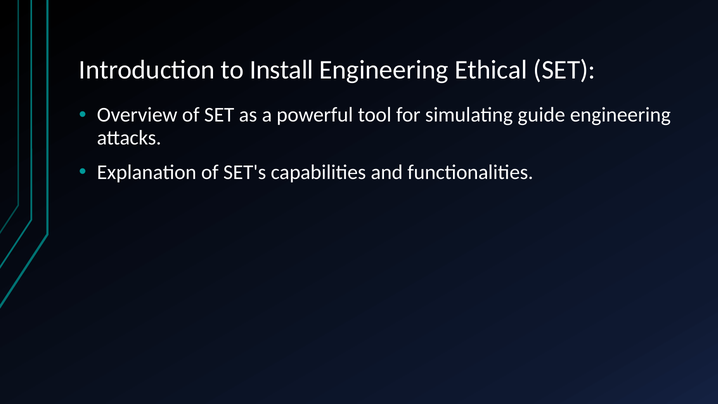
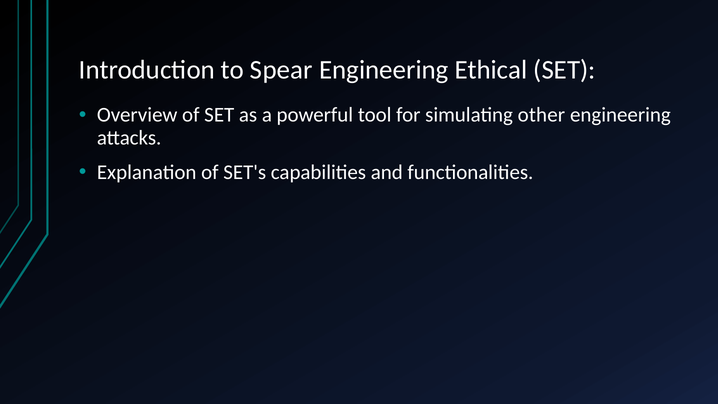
Install: Install -> Spear
guide: guide -> other
